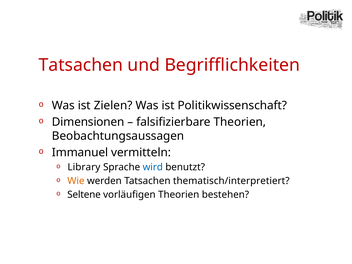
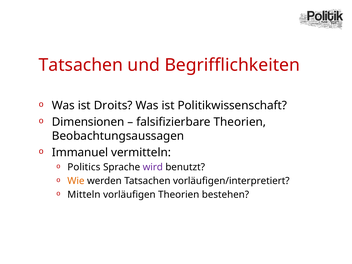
Zielen: Zielen -> Droits
Library: Library -> Politics
wird colour: blue -> purple
thematisch/interpretiert: thematisch/interpretiert -> vorläufigen/interpretiert
Seltene: Seltene -> Mitteln
